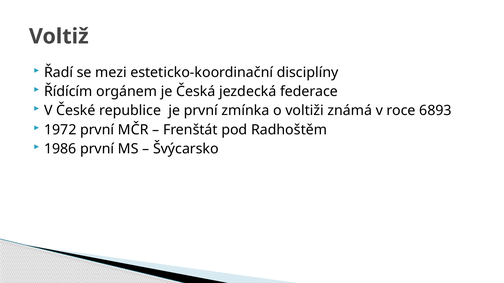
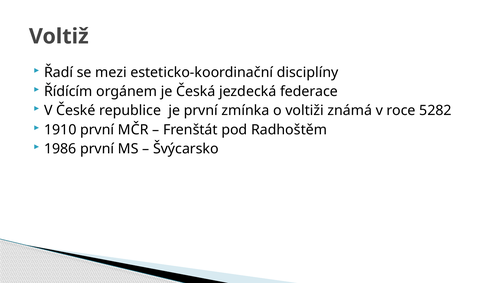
6893: 6893 -> 5282
1972: 1972 -> 1910
